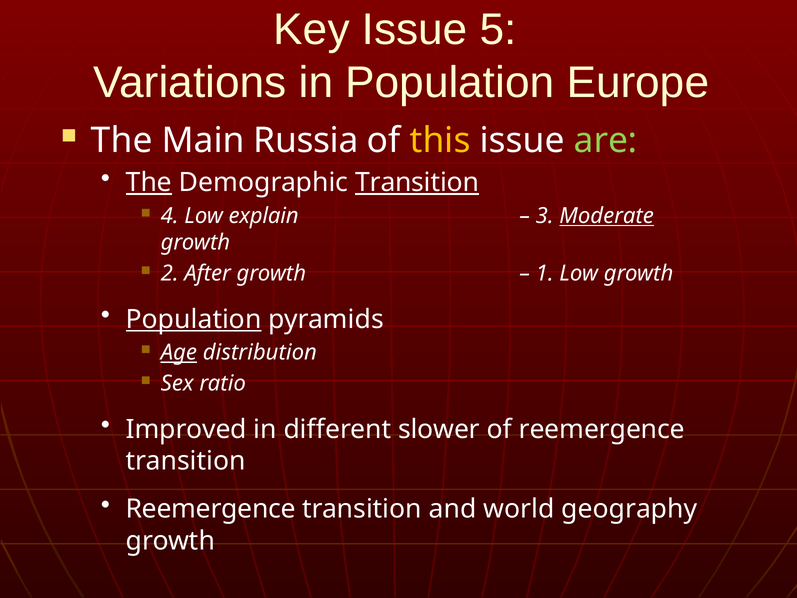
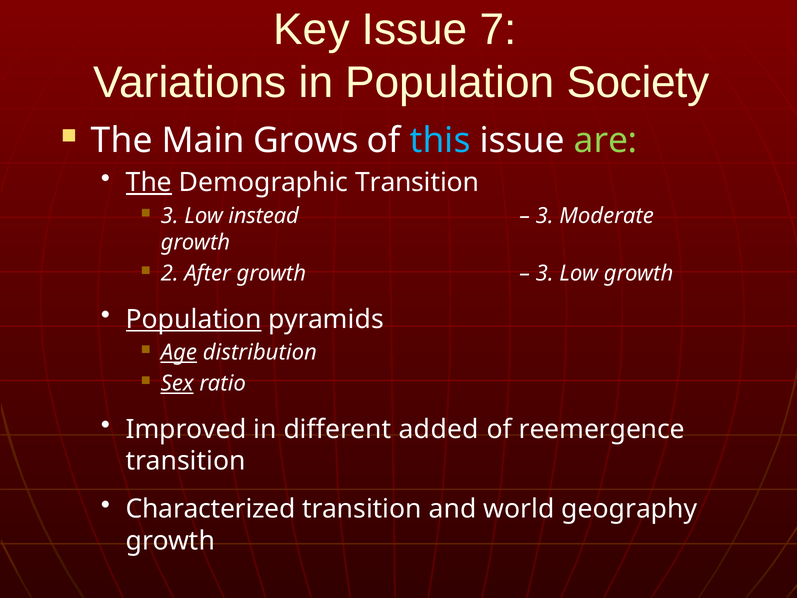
5: 5 -> 7
Europe: Europe -> Society
Russia: Russia -> Grows
this colour: yellow -> light blue
Transition at (417, 183) underline: present -> none
4 at (170, 216): 4 -> 3
explain: explain -> instead
Moderate underline: present -> none
1 at (545, 273): 1 -> 3
Sex underline: none -> present
slower: slower -> added
Reemergence at (211, 509): Reemergence -> Characterized
